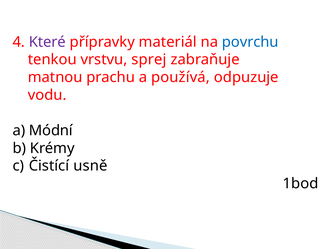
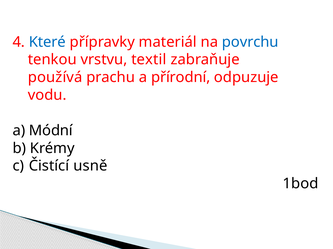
Které colour: purple -> blue
sprej: sprej -> textil
matnou: matnou -> používá
používá: používá -> přírodní
